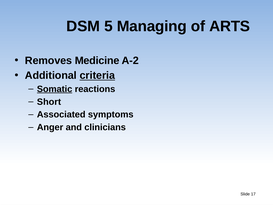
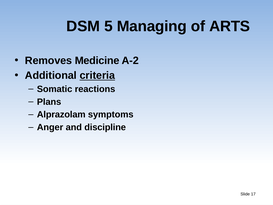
Somatic underline: present -> none
Short: Short -> Plans
Associated: Associated -> Alprazolam
clinicians: clinicians -> discipline
